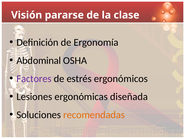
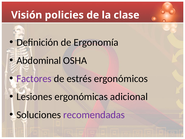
pararse: pararse -> policies
diseñada: diseñada -> adicional
recomendadas colour: orange -> purple
